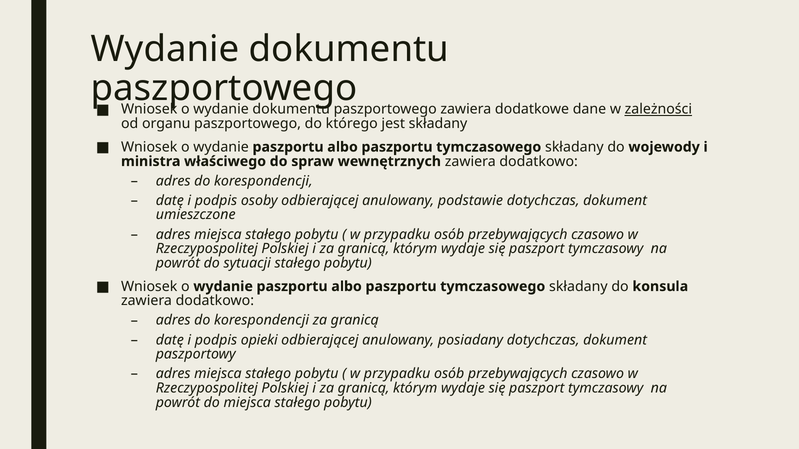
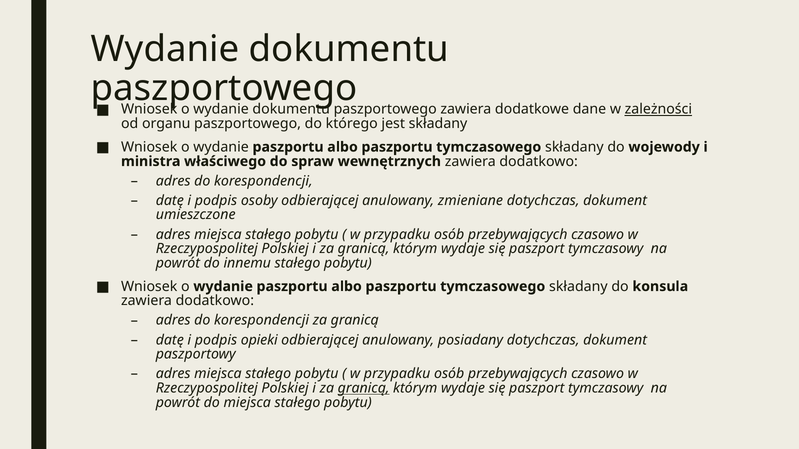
podstawie: podstawie -> zmieniane
sytuacji: sytuacji -> innemu
granicą at (364, 389) underline: none -> present
